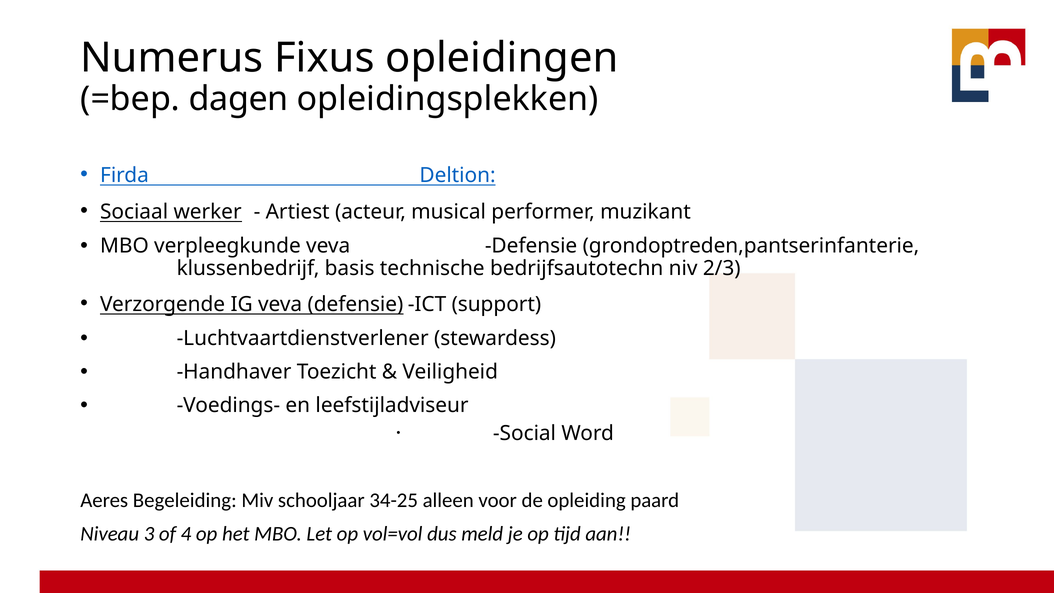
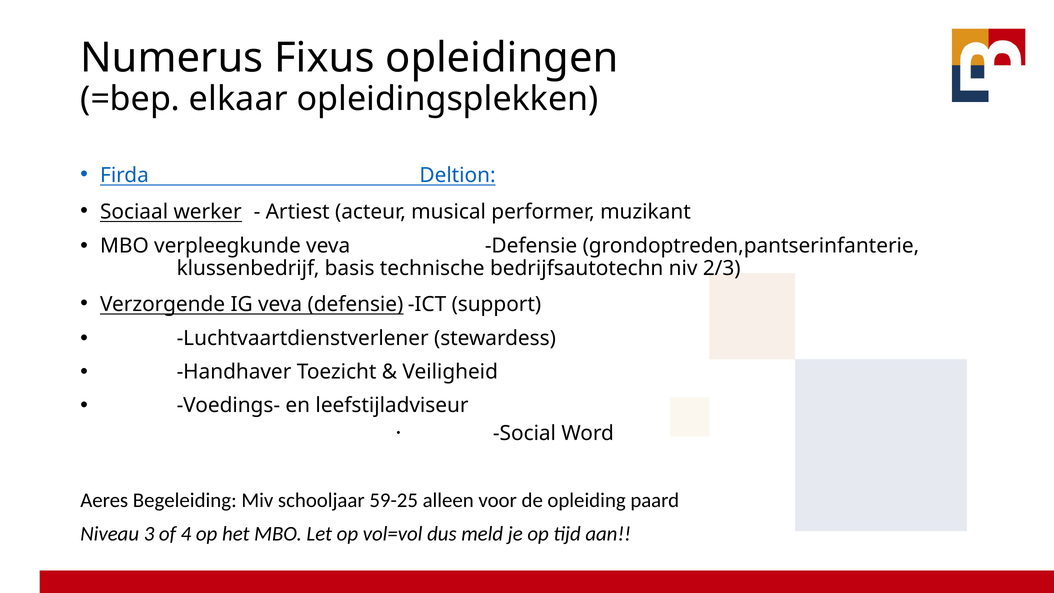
dagen: dagen -> elkaar
34-25: 34-25 -> 59-25
